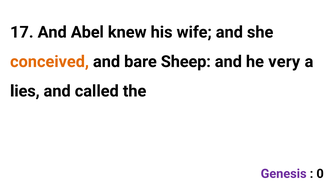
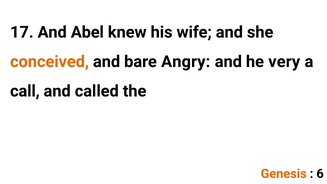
Sheep: Sheep -> Angry
lies: lies -> call
Genesis colour: purple -> orange
0: 0 -> 6
